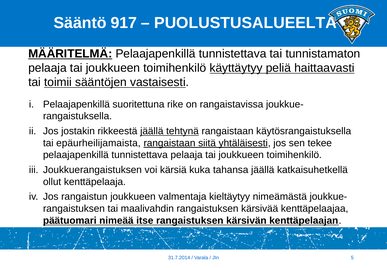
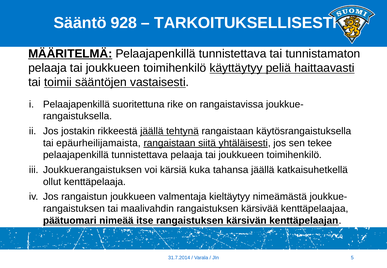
917: 917 -> 928
PUOLUSTUSALUEELTA: PUOLUSTUSALUEELTA -> TARKOITUKSELLISESTI
